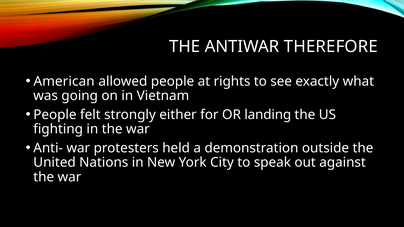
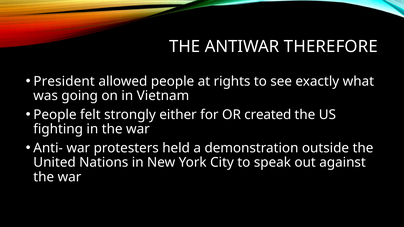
American: American -> President
landing: landing -> created
